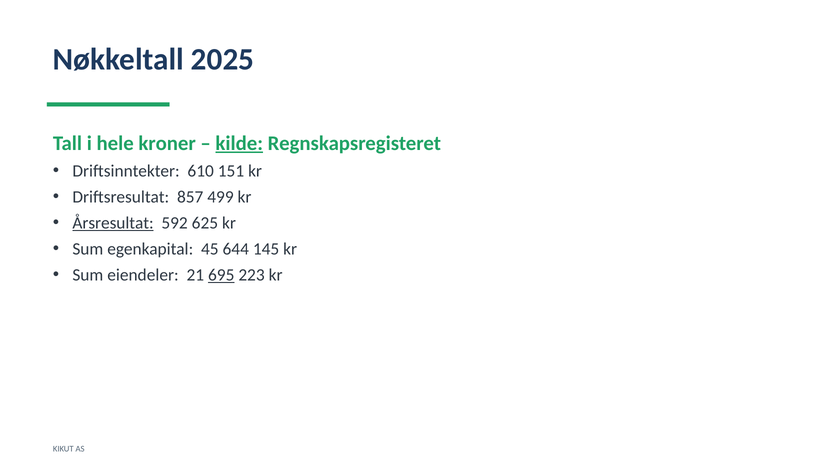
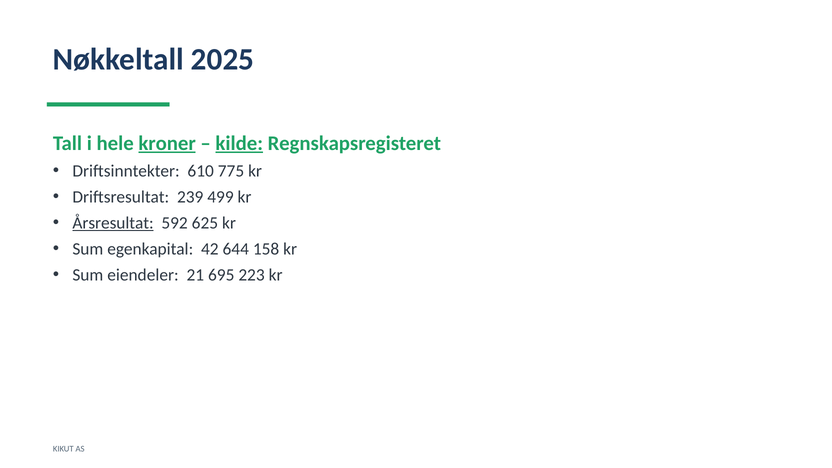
kroner underline: none -> present
151: 151 -> 775
857: 857 -> 239
45: 45 -> 42
145: 145 -> 158
695 underline: present -> none
